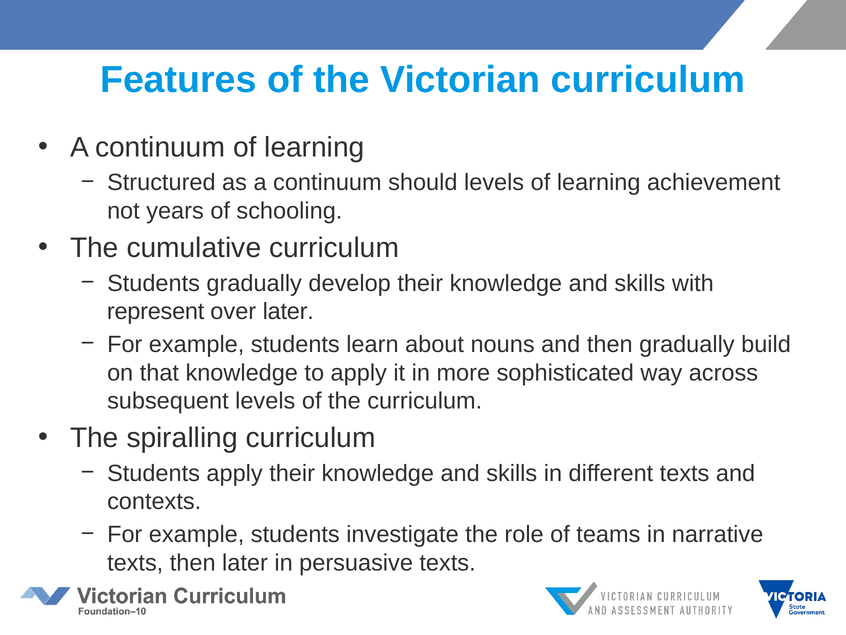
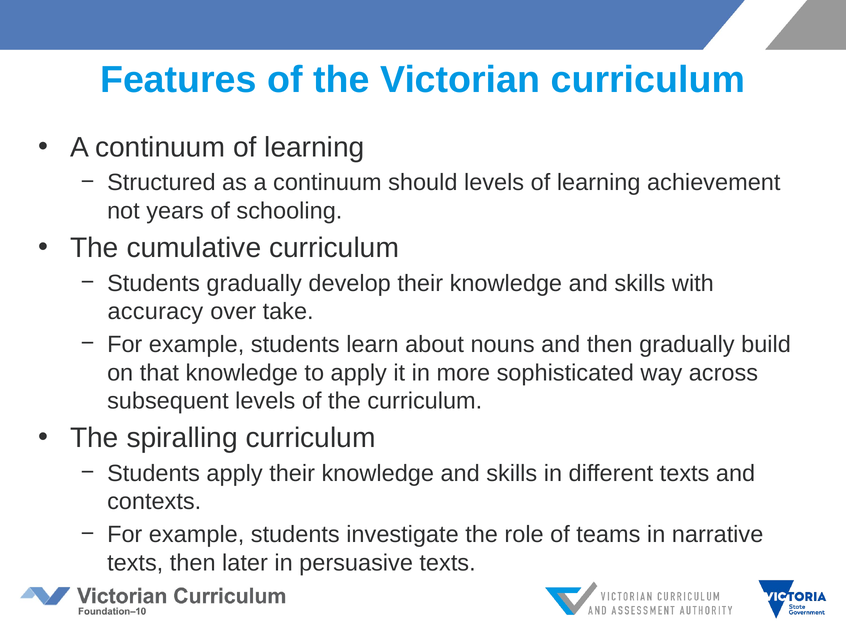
represent: represent -> accuracy
over later: later -> take
